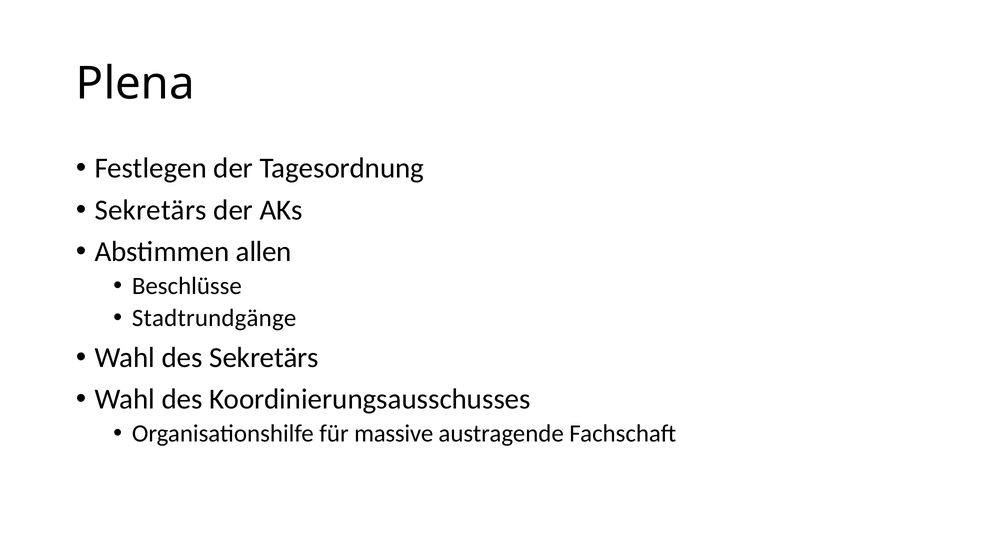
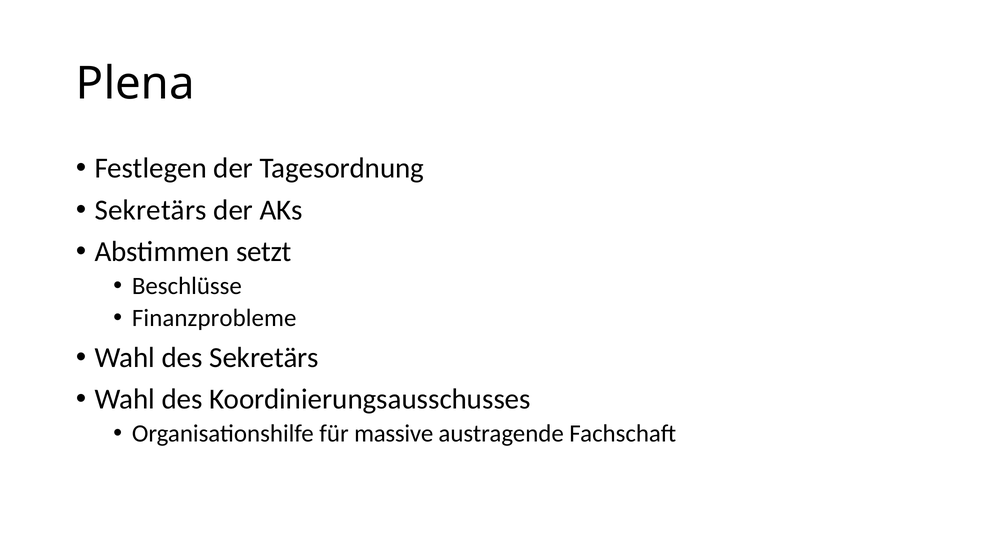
allen: allen -> setzt
Stadtrundgänge: Stadtrundgänge -> Finanzprobleme
